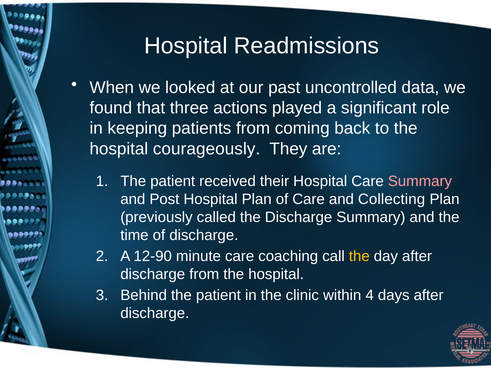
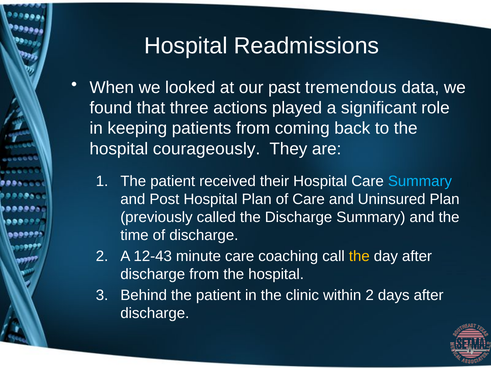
uncontrolled: uncontrolled -> tremendous
Summary at (420, 181) colour: pink -> light blue
Collecting: Collecting -> Uninsured
12-90: 12-90 -> 12-43
within 4: 4 -> 2
